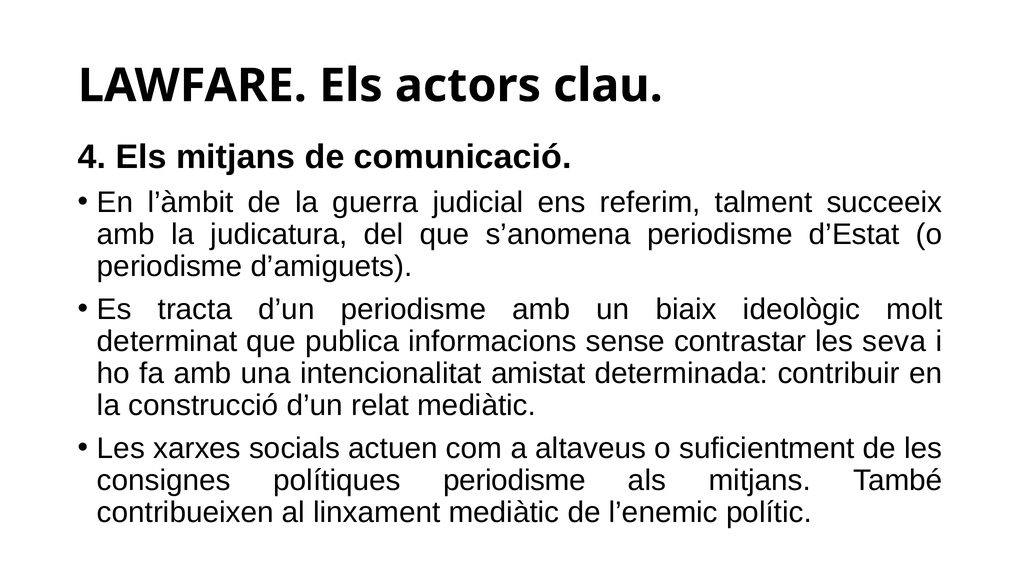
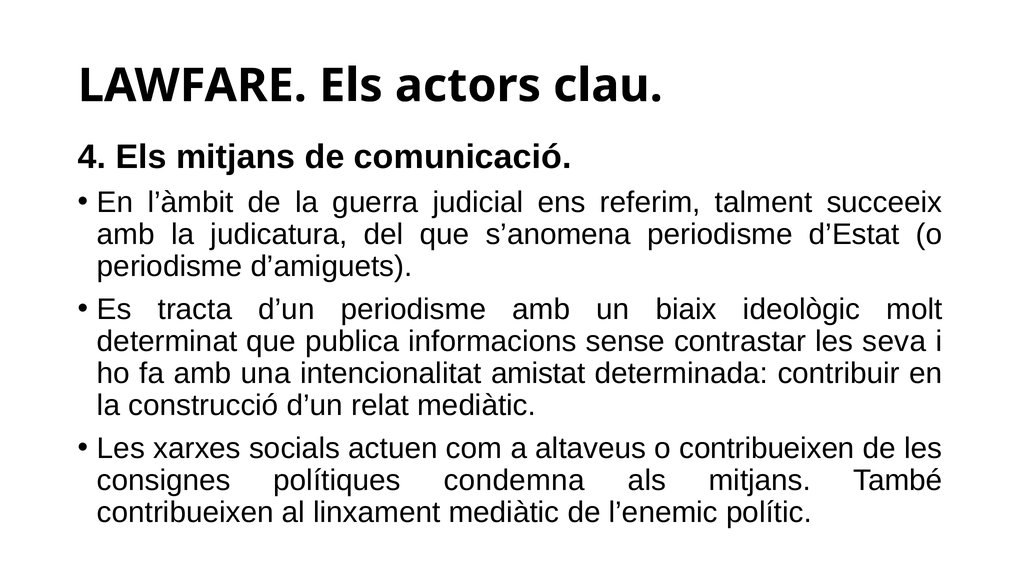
o suficientment: suficientment -> contribueixen
polítiques periodisme: periodisme -> condemna
